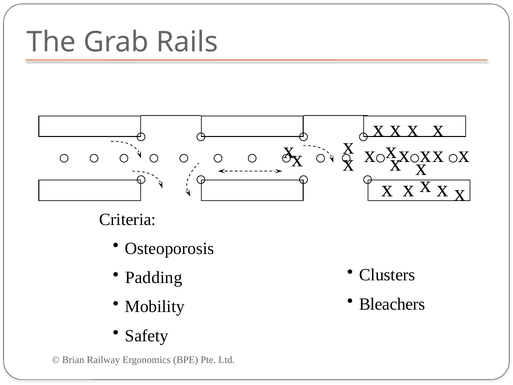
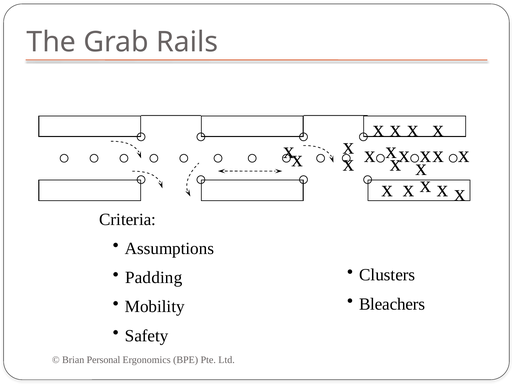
Osteoporosis: Osteoporosis -> Assumptions
Railway: Railway -> Personal
